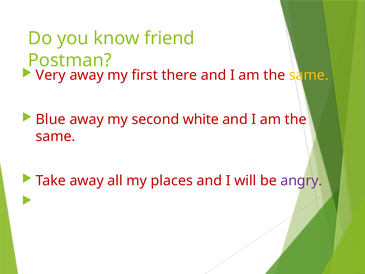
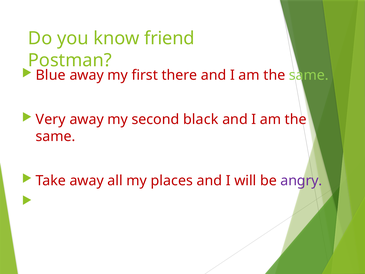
Very: Very -> Blue
same at (309, 75) colour: yellow -> light green
Blue: Blue -> Very
white: white -> black
